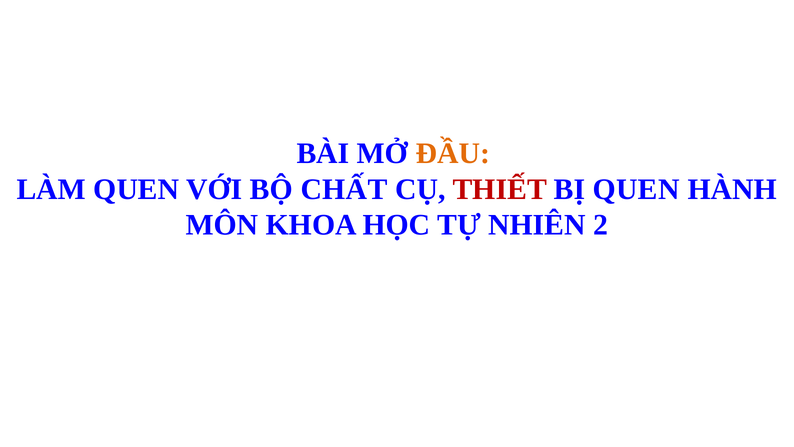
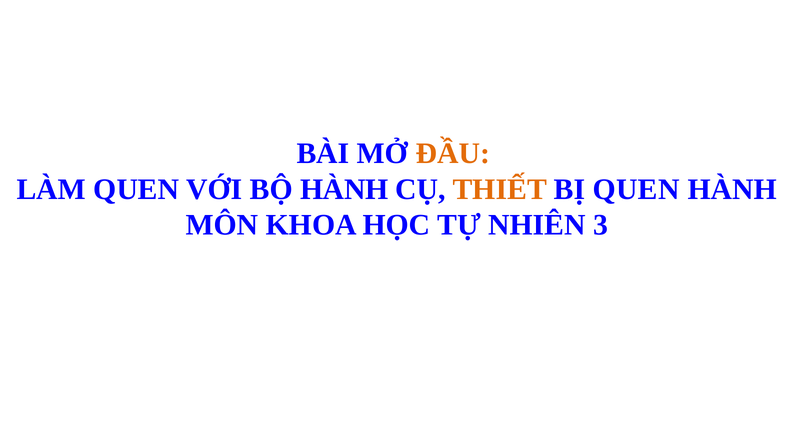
BỘ CHẤT: CHẤT -> HÀNH
THIẾT colour: red -> orange
2: 2 -> 3
